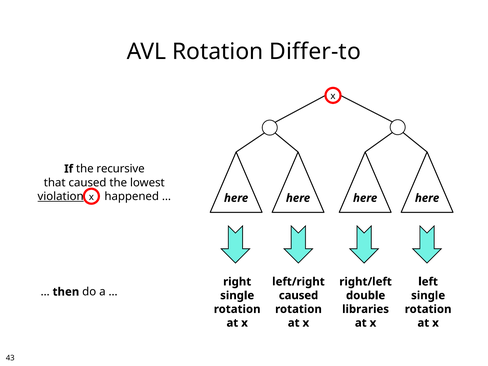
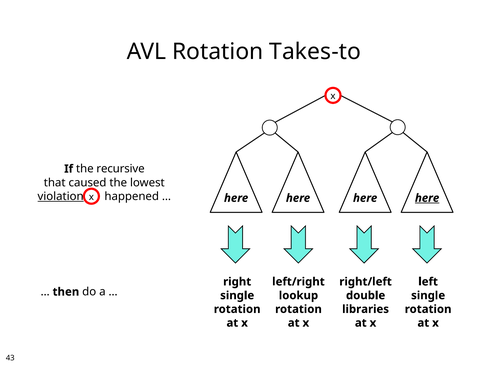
Differ-to: Differ-to -> Takes-to
here at (427, 198) underline: none -> present
caused at (299, 295): caused -> lookup
